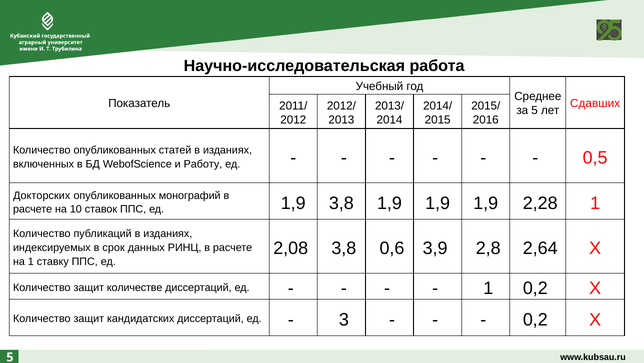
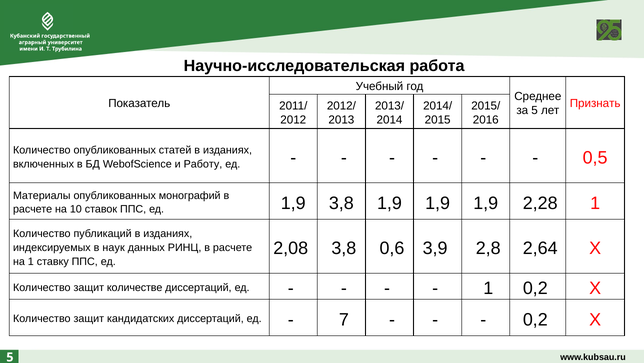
Сдавших: Сдавших -> Признать
Докторских: Докторских -> Материалы
срок: срок -> наук
3: 3 -> 7
